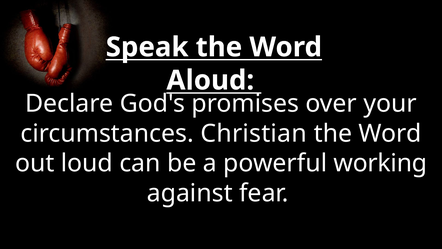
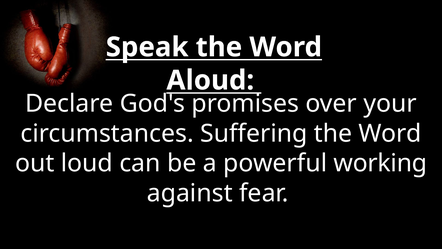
Christian: Christian -> Suffering
